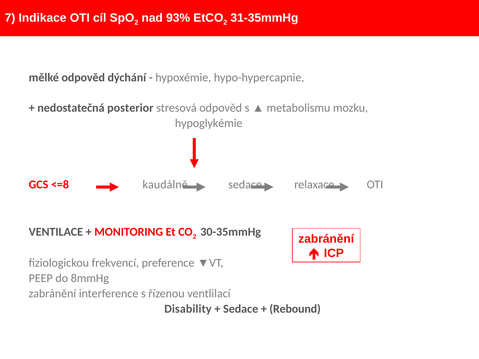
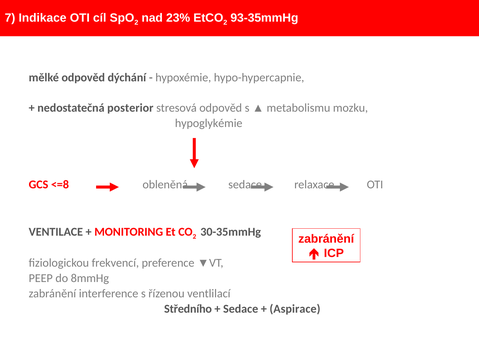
93%: 93% -> 23%
31-35mmHg: 31-35mmHg -> 93-35mmHg
kaudálně: kaudálně -> obleněná
Disability: Disability -> Středního
Rebound: Rebound -> Aspirace
